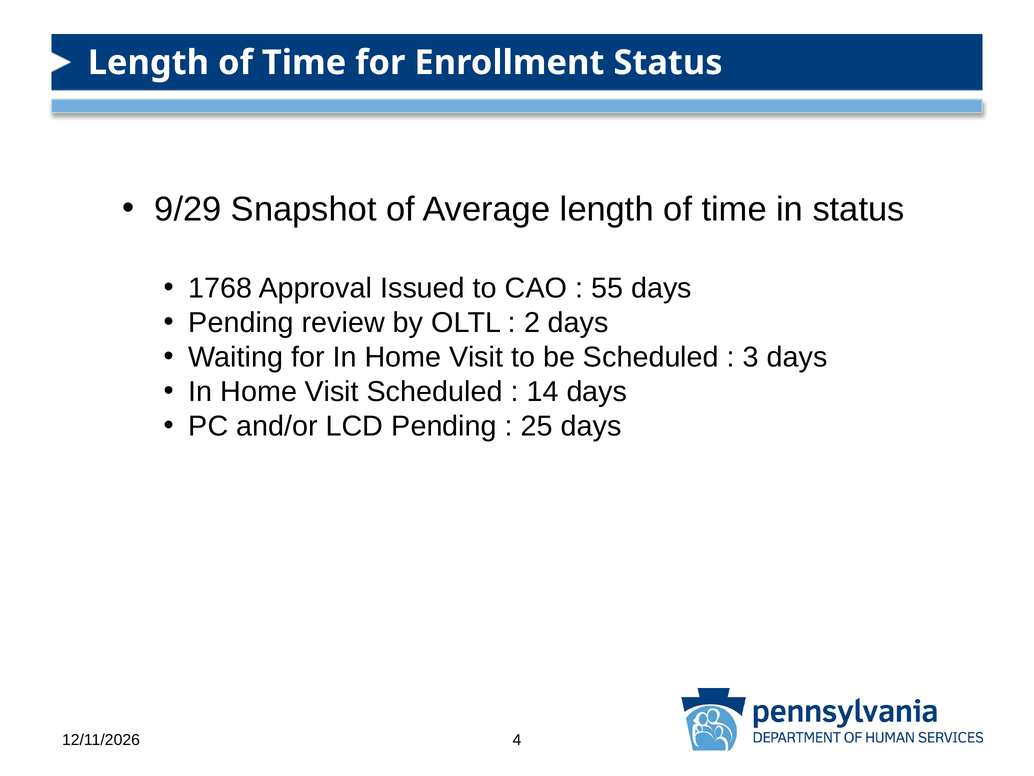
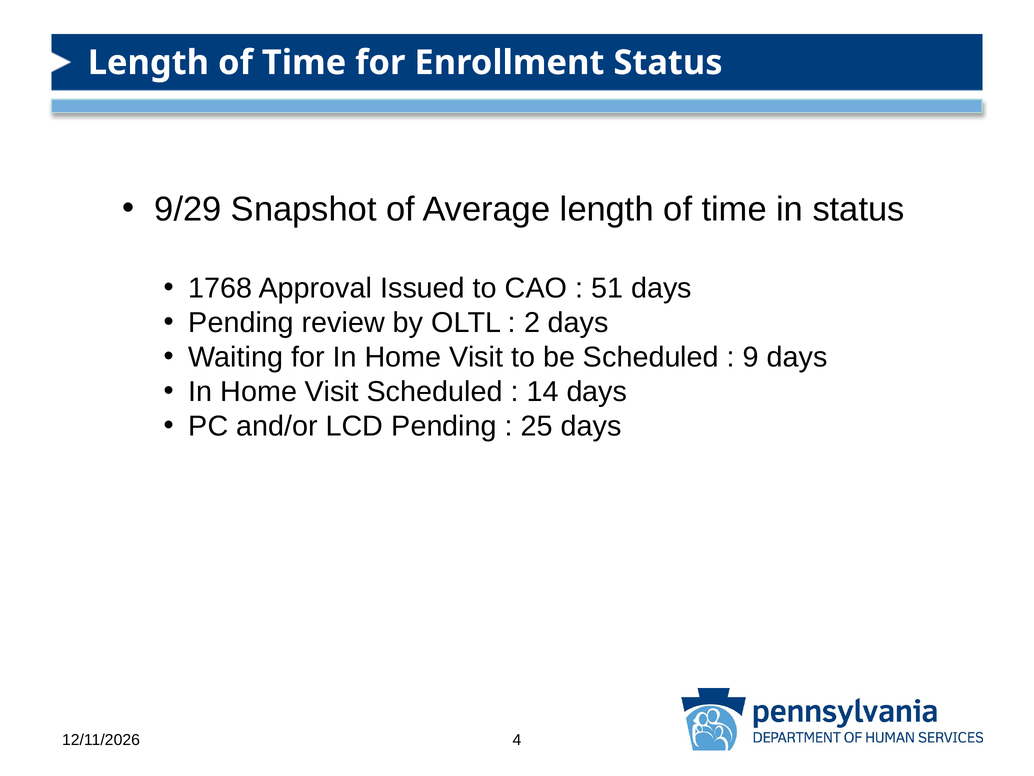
55: 55 -> 51
3: 3 -> 9
